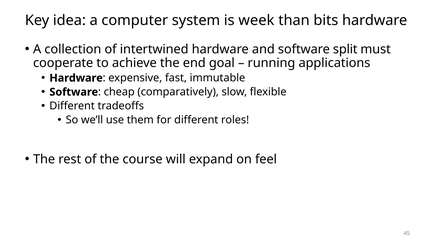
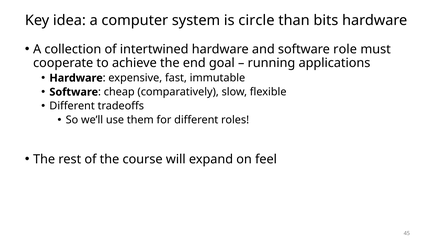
week: week -> circle
split: split -> role
